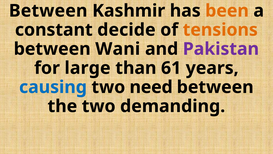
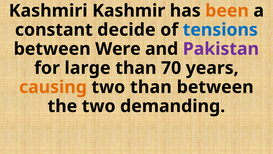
Between at (48, 11): Between -> Kashmiri
tensions colour: orange -> blue
Wani: Wani -> Were
61: 61 -> 70
causing colour: blue -> orange
two need: need -> than
